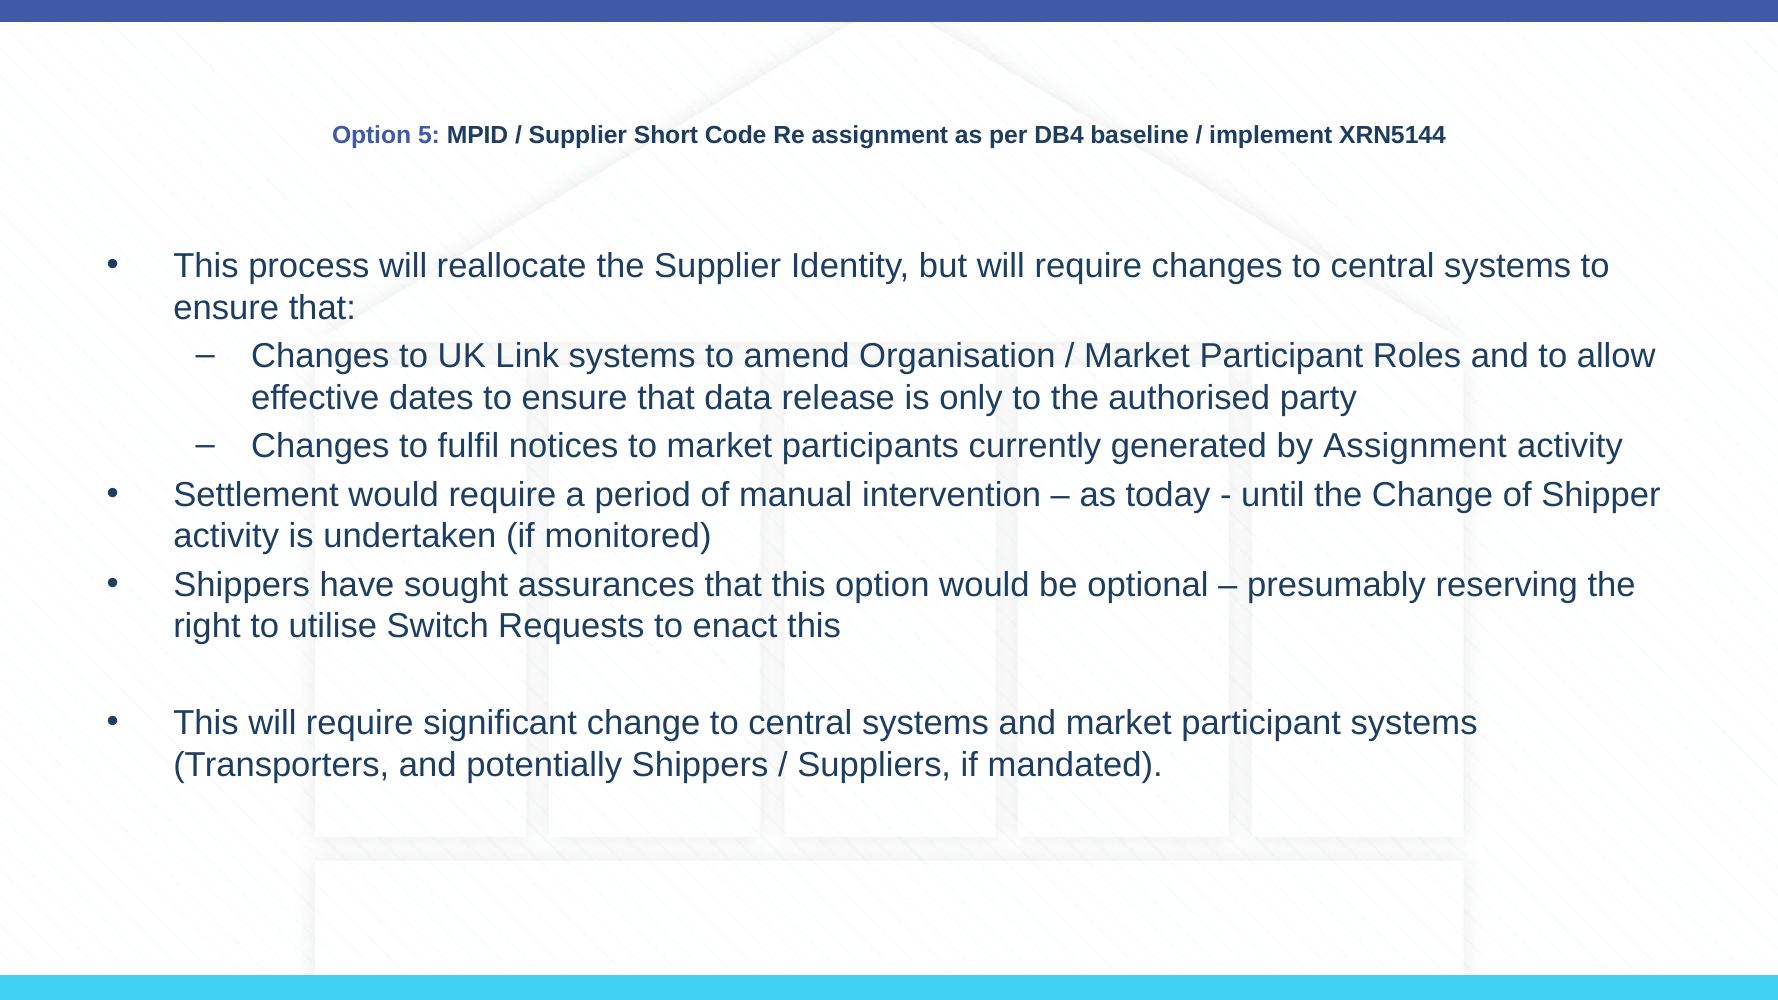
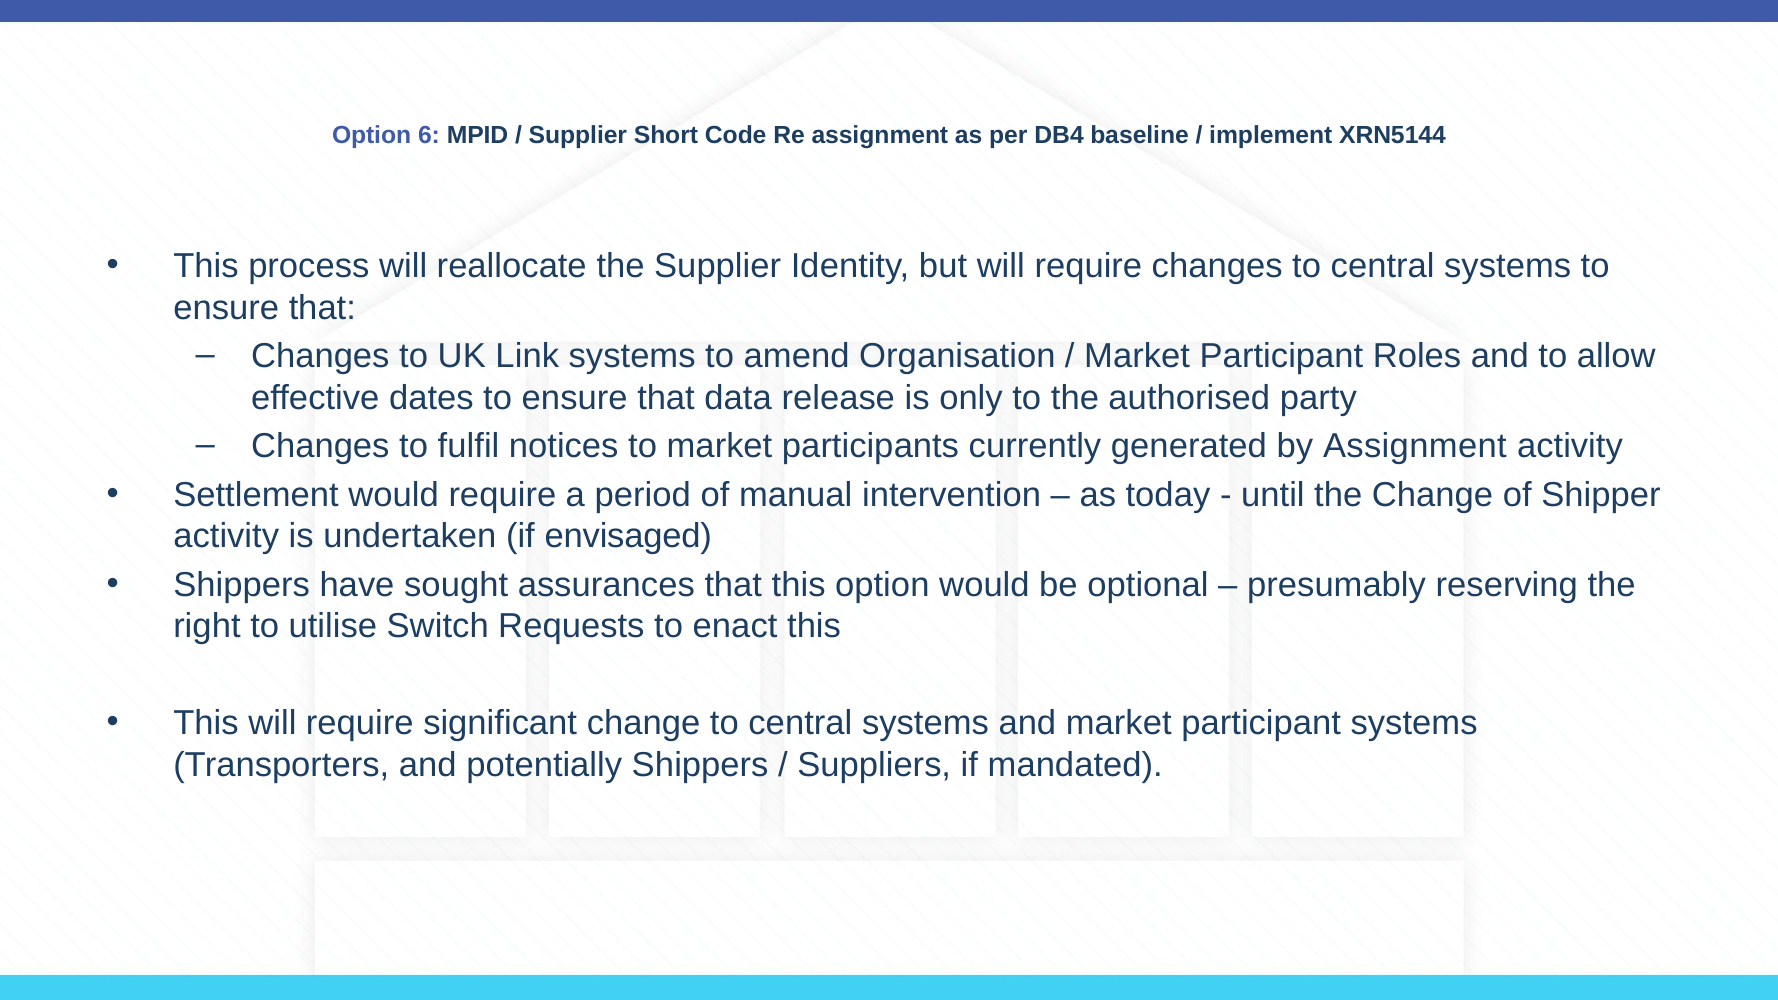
5: 5 -> 6
monitored: monitored -> envisaged
